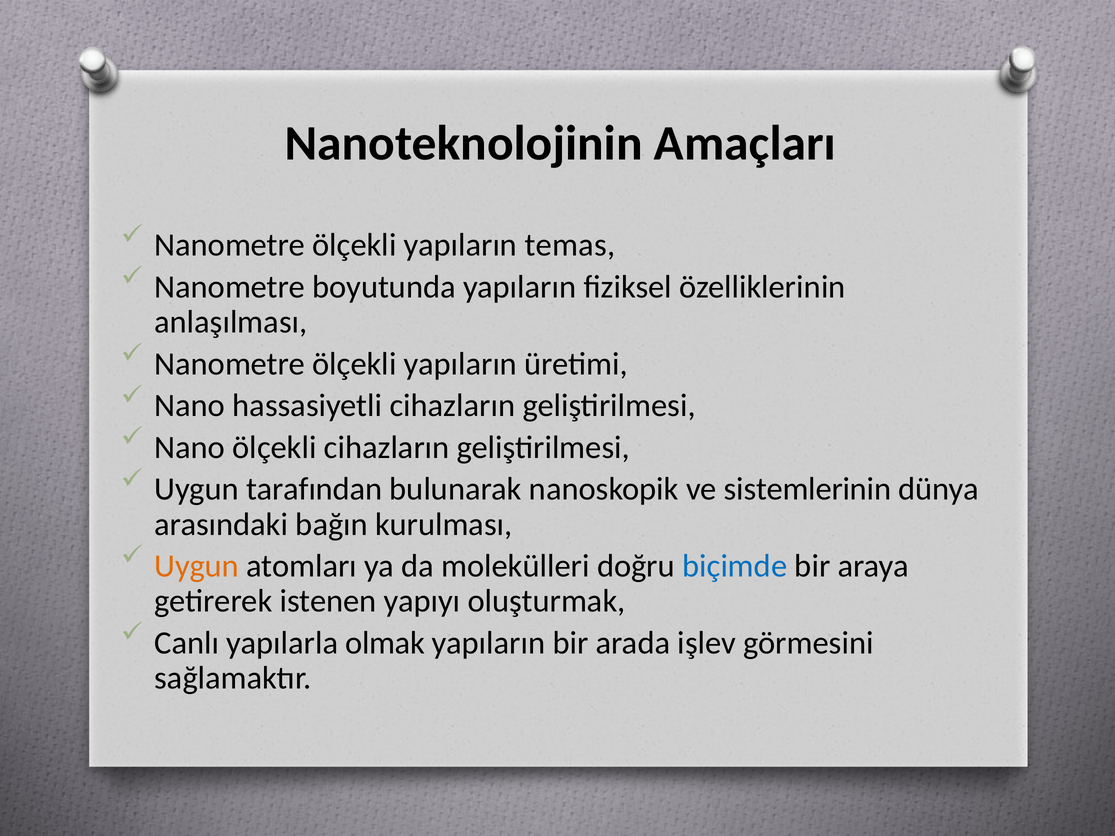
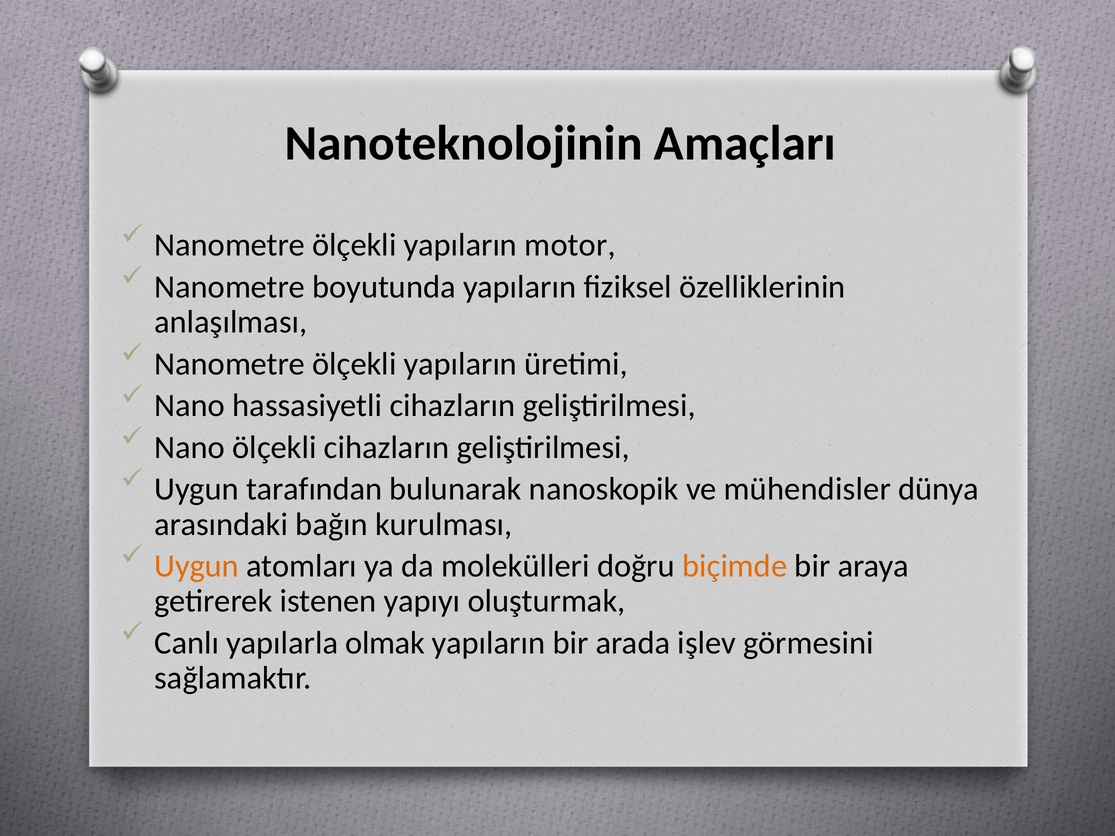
temas: temas -> motor
sistemlerinin: sistemlerinin -> mühendisler
biçimde colour: blue -> orange
